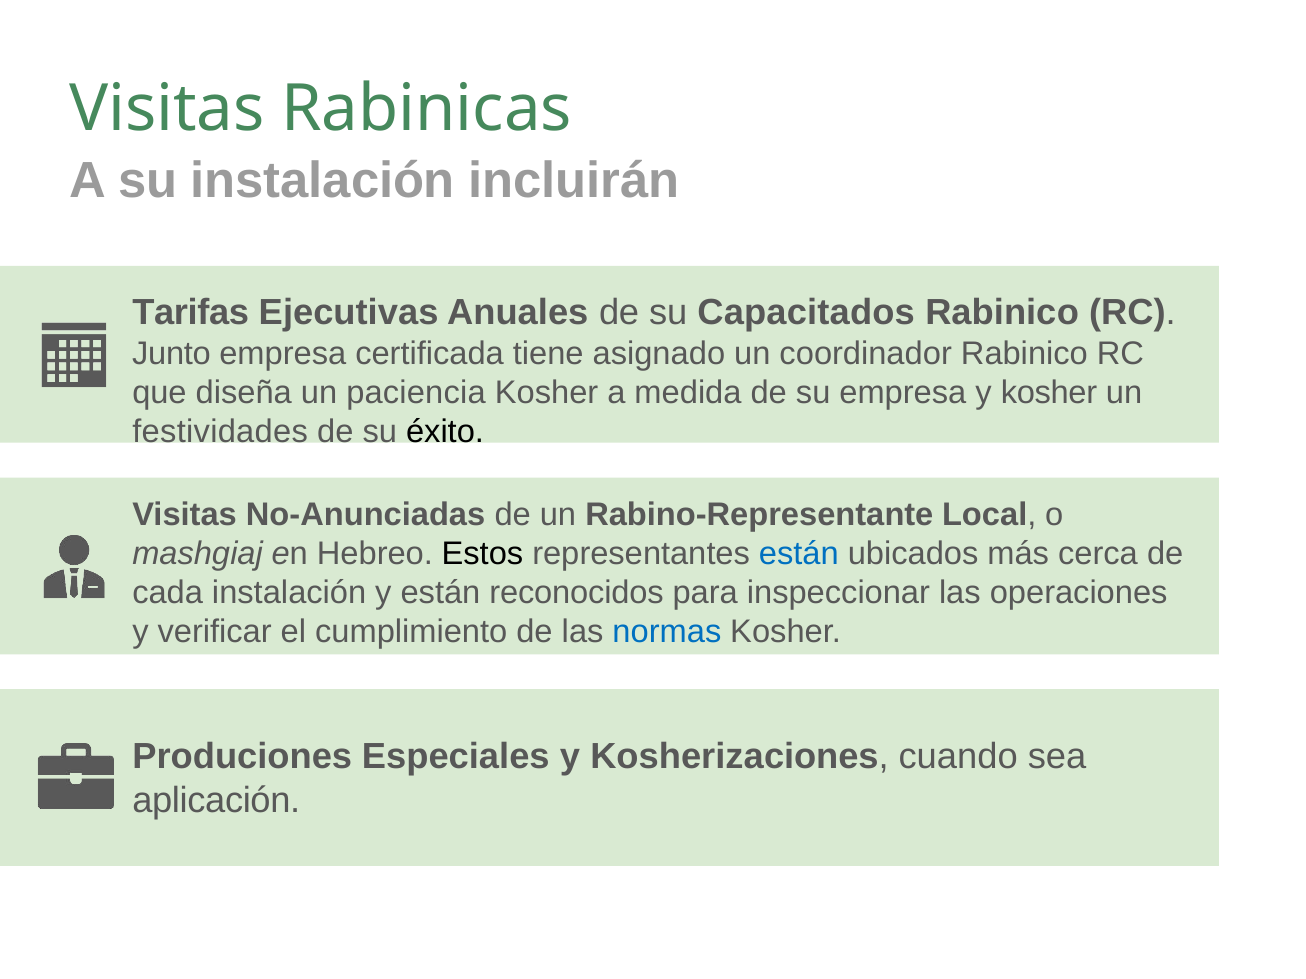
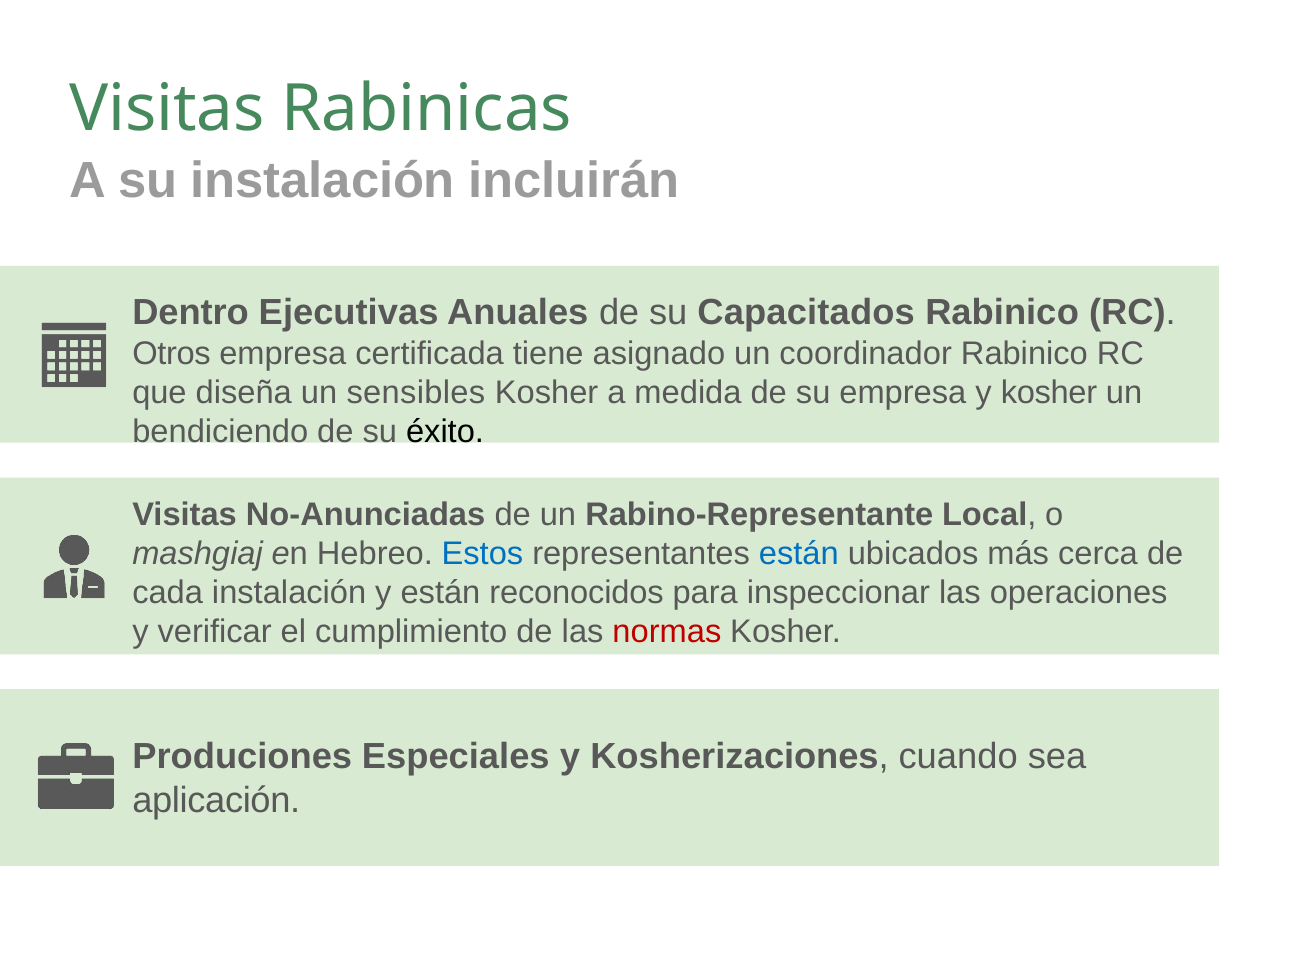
Tarifas: Tarifas -> Dentro
Junto: Junto -> Otros
paciencia: paciencia -> sensibles
festividades: festividades -> bendiciendo
Estos colour: black -> blue
normas colour: blue -> red
